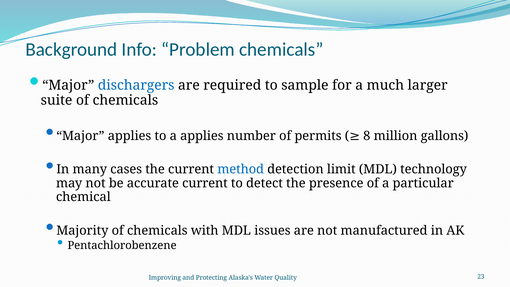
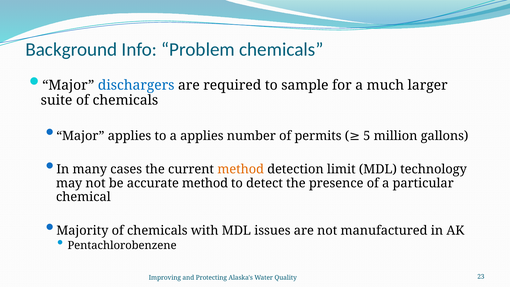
8: 8 -> 5
method at (241, 169) colour: blue -> orange
accurate current: current -> method
